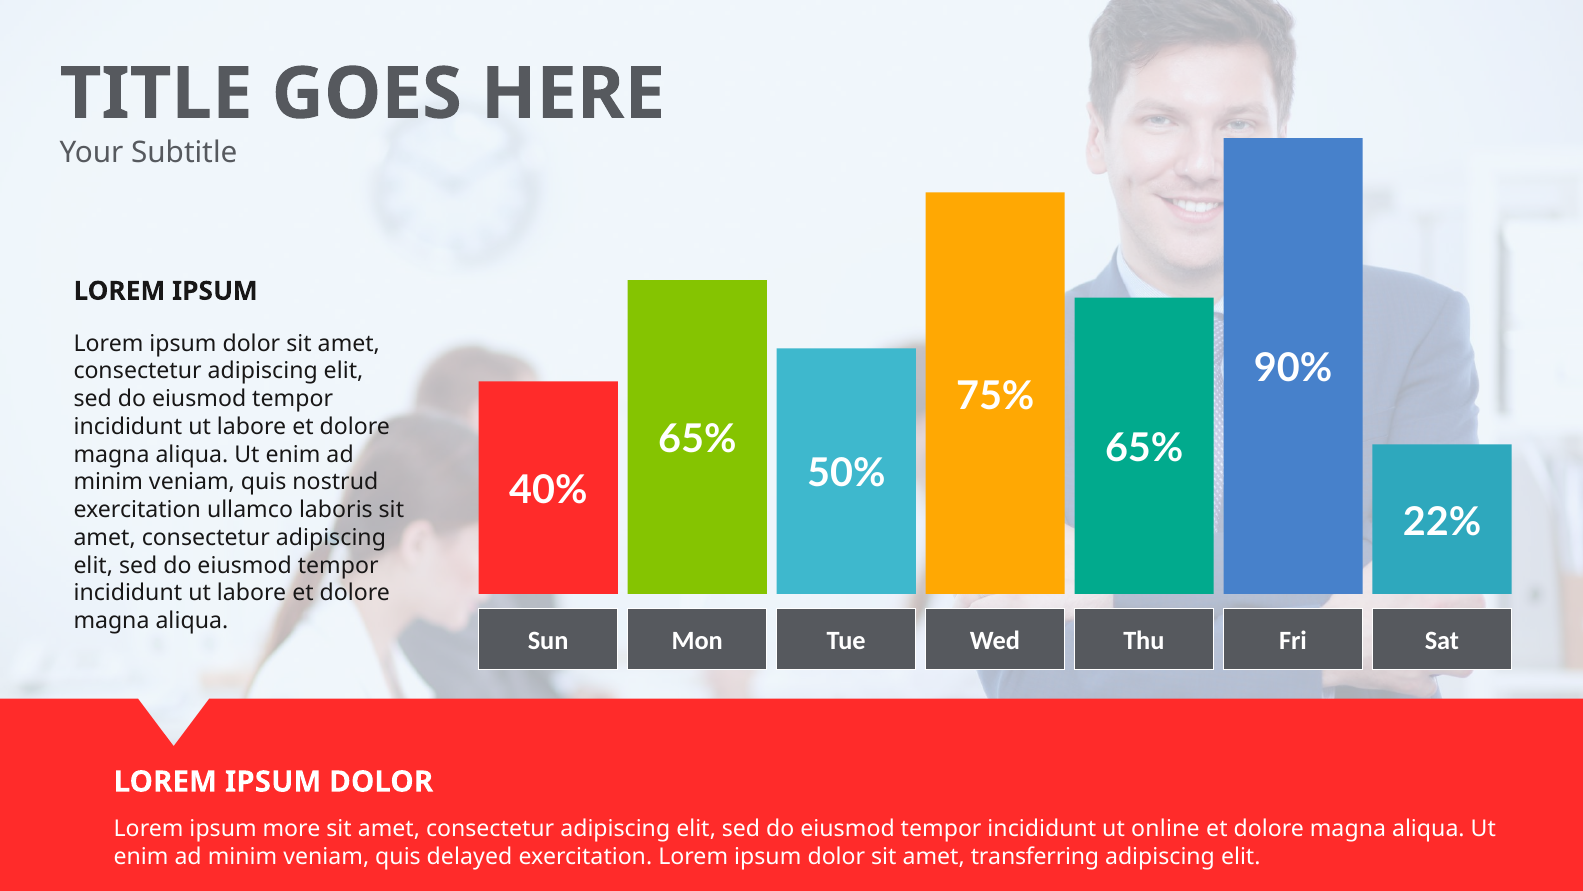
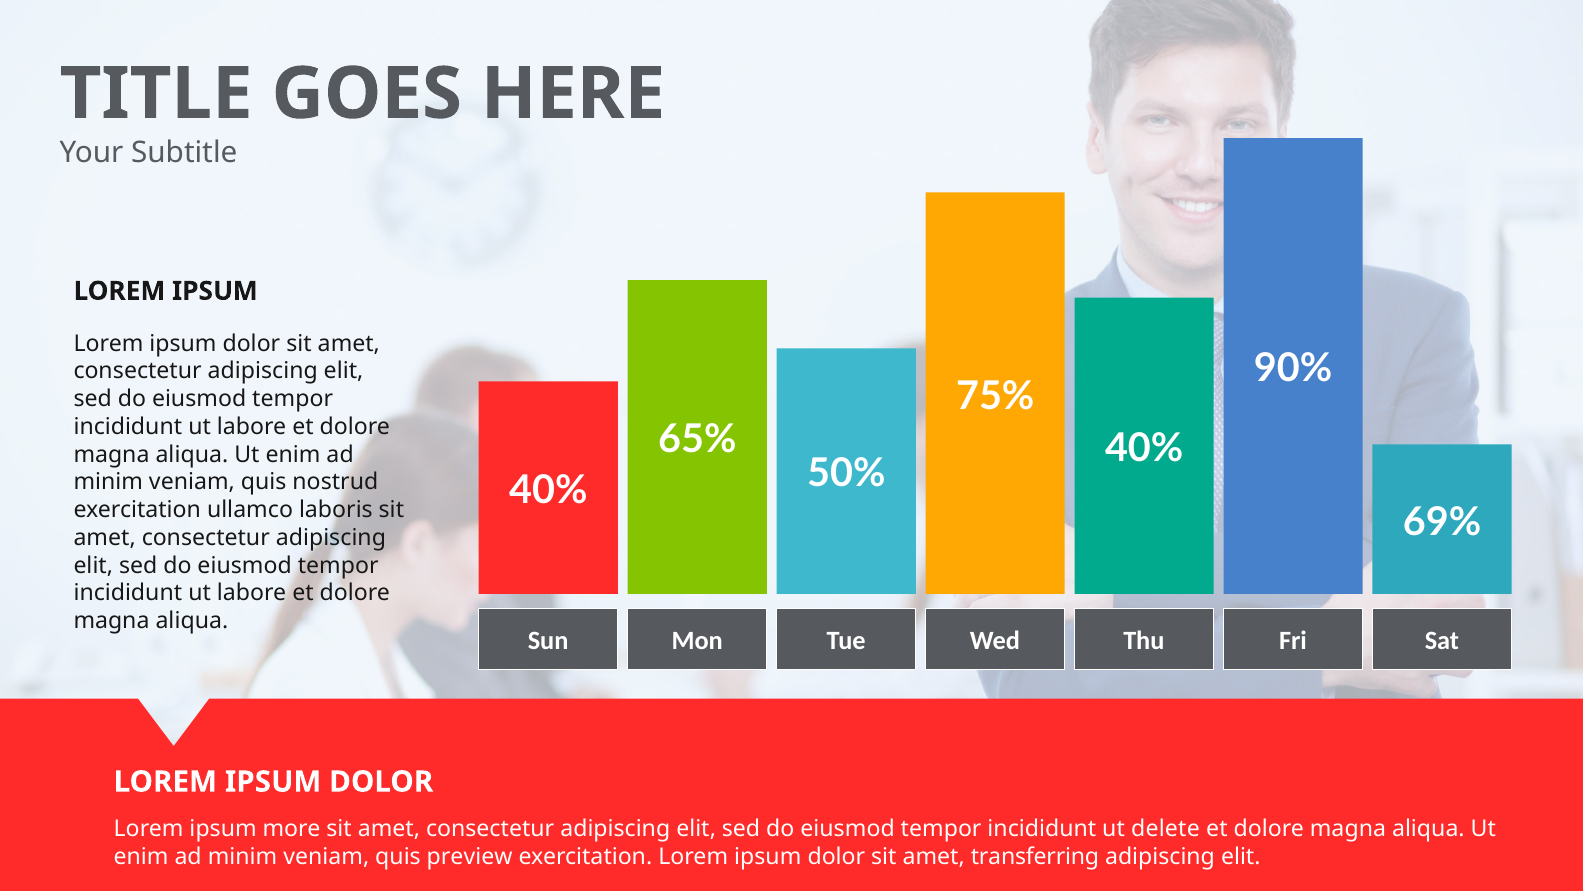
65% at (1144, 448): 65% -> 40%
22%: 22% -> 69%
online: online -> delete
delayed: delayed -> preview
